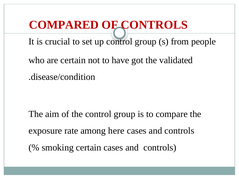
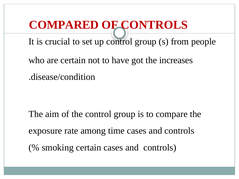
validated: validated -> increases
here: here -> time
